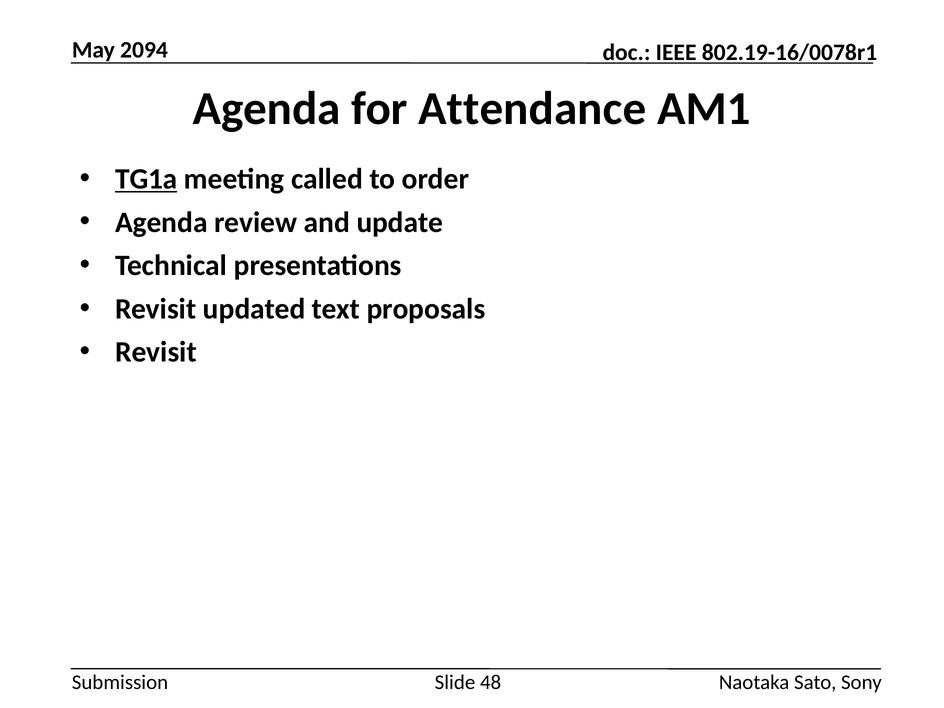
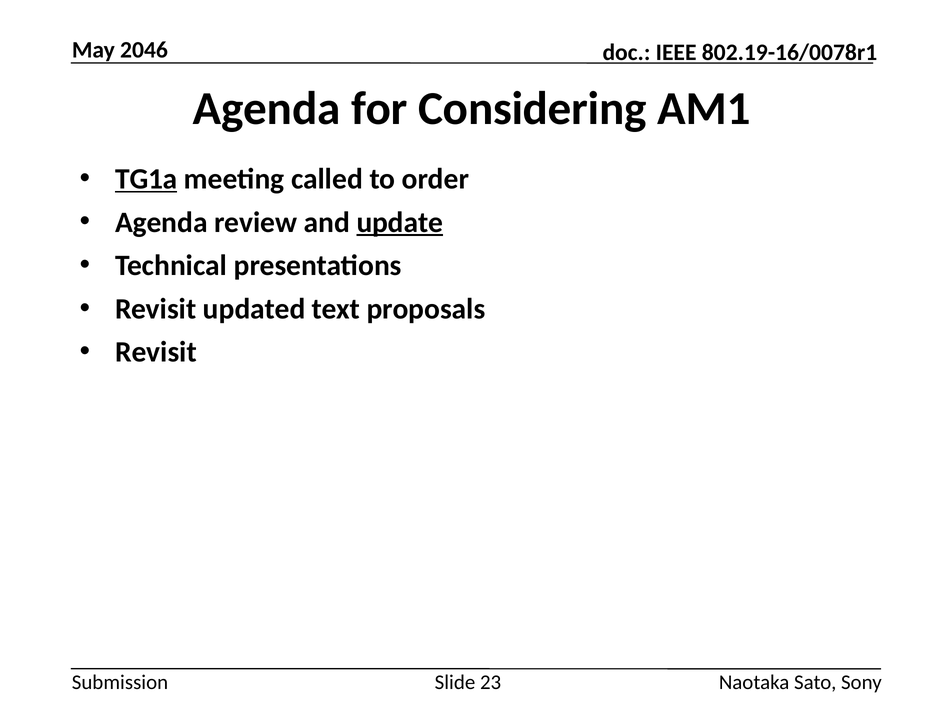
2094: 2094 -> 2046
Attendance: Attendance -> Considering
update underline: none -> present
48: 48 -> 23
